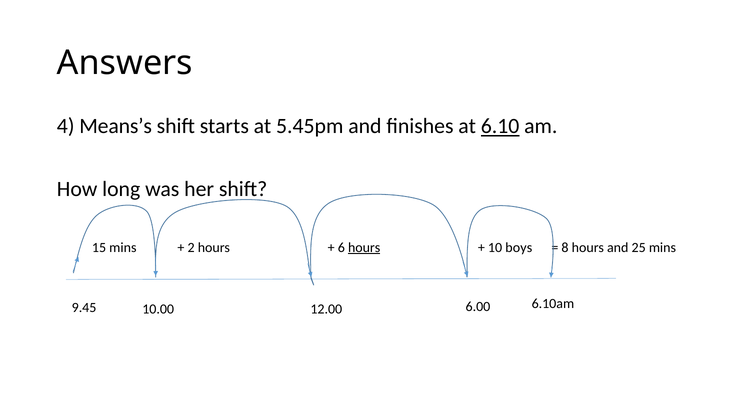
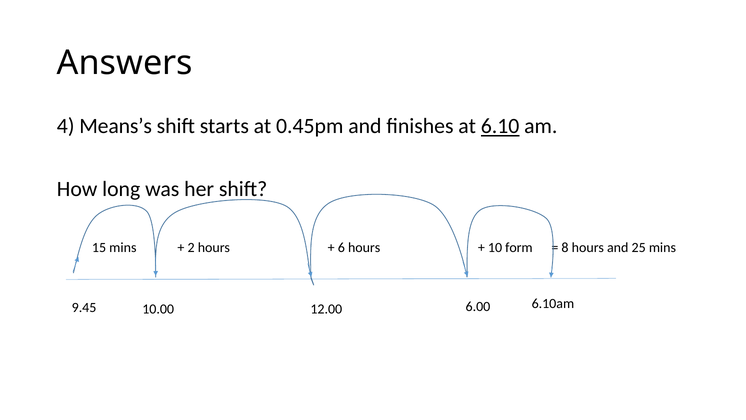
5.45pm: 5.45pm -> 0.45pm
hours at (364, 247) underline: present -> none
boys: boys -> form
